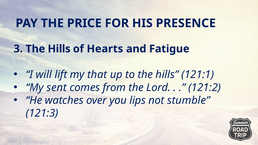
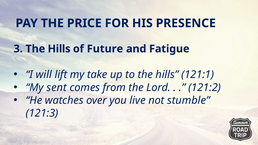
Hearts: Hearts -> Future
that: that -> take
lips: lips -> live
